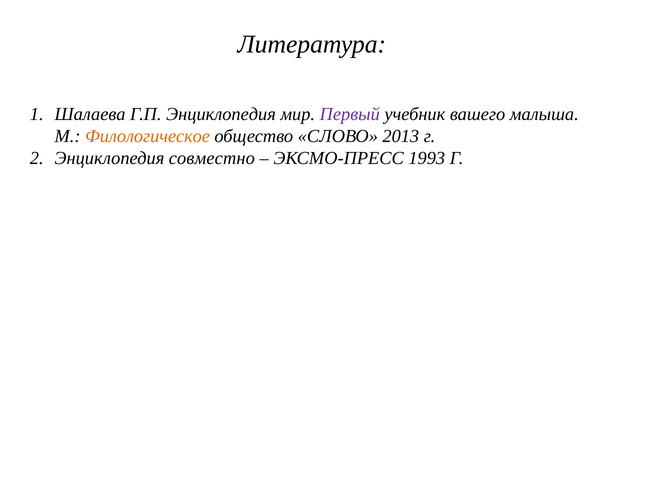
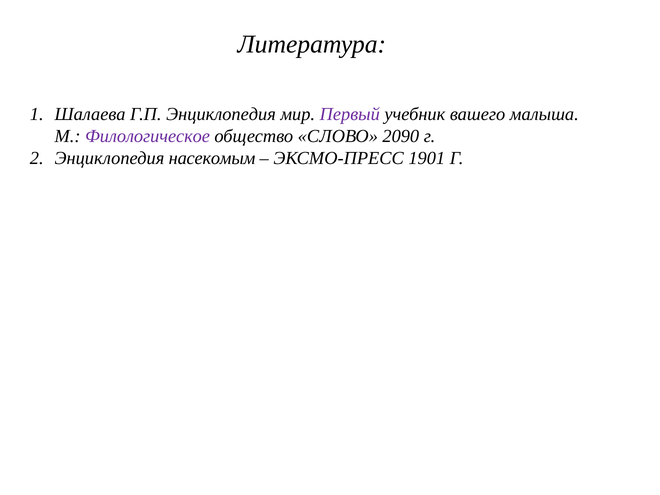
Филологическое colour: orange -> purple
2013: 2013 -> 2090
совместно: совместно -> насекомым
1993: 1993 -> 1901
